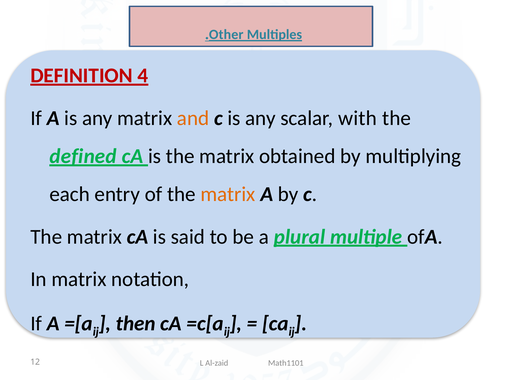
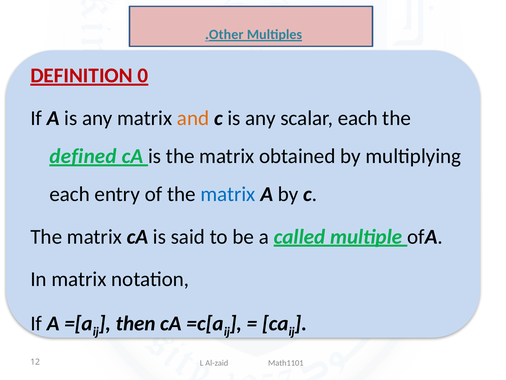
4: 4 -> 0
scalar with: with -> each
matrix at (228, 194) colour: orange -> blue
plural: plural -> called
